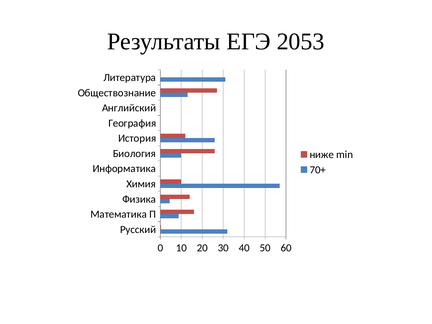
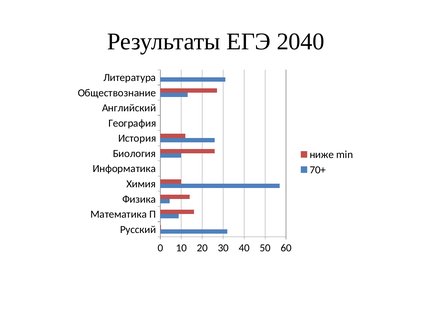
2053: 2053 -> 2040
